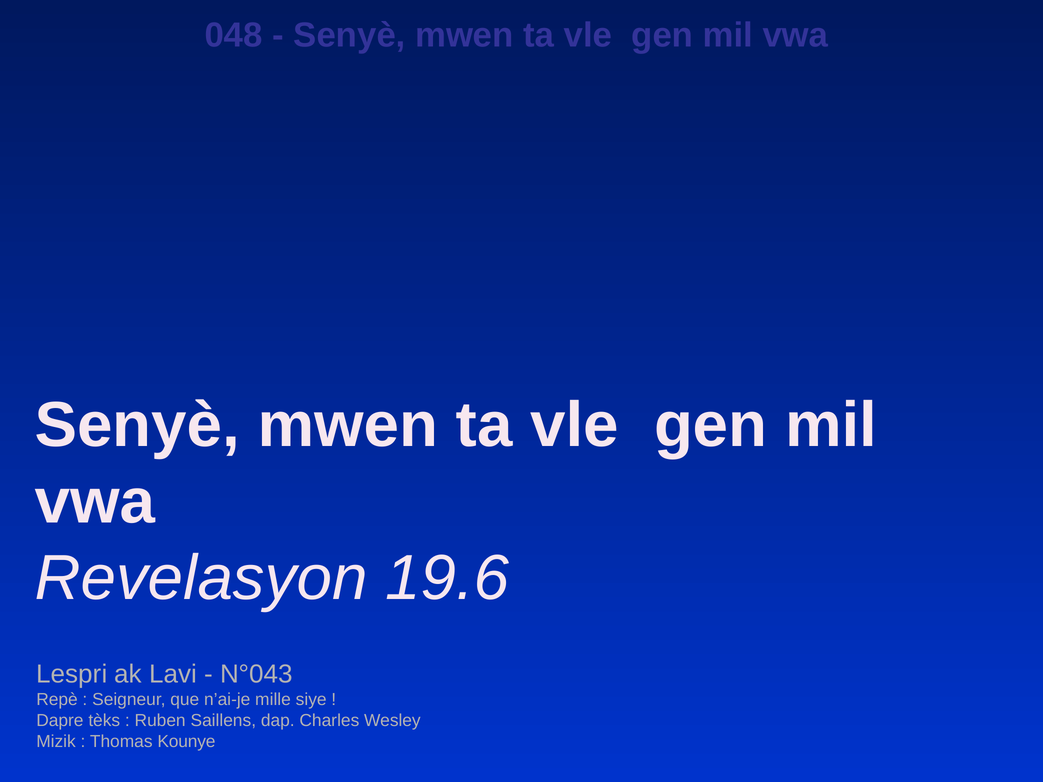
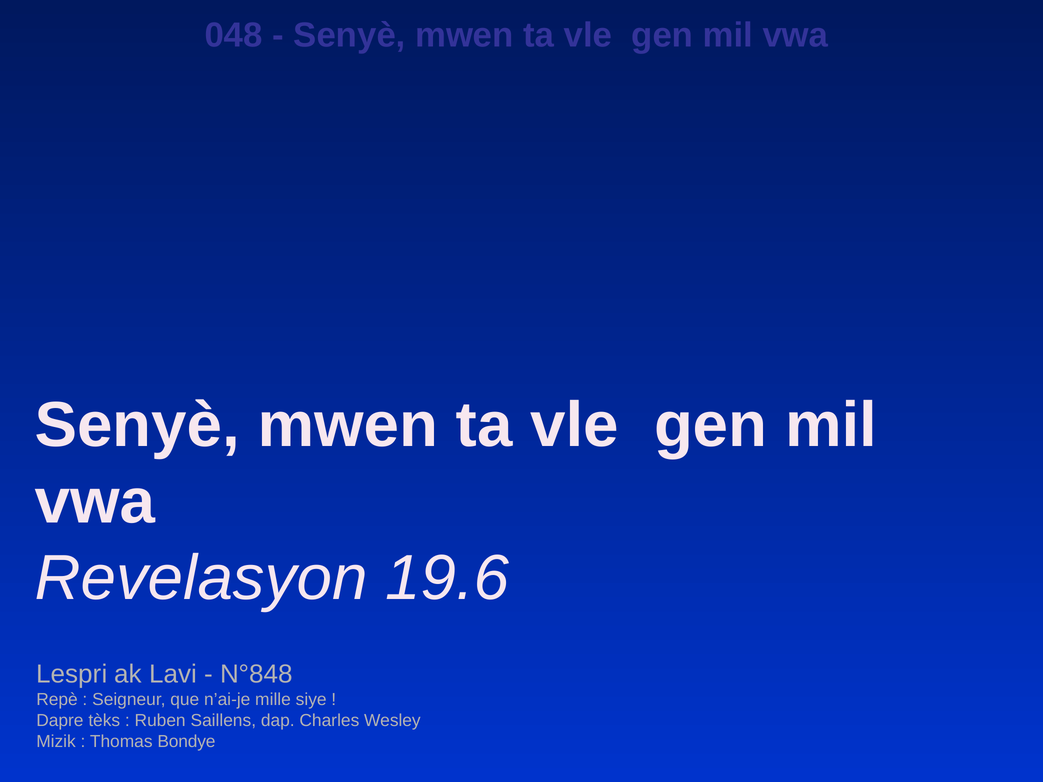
N°043: N°043 -> N°848
Kounye: Kounye -> Bondye
